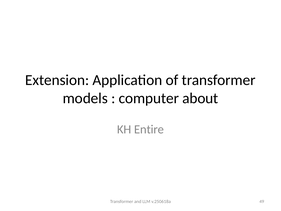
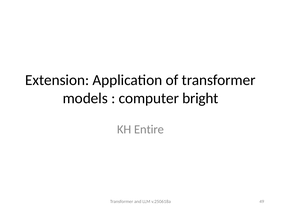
about: about -> bright
